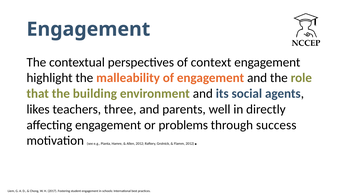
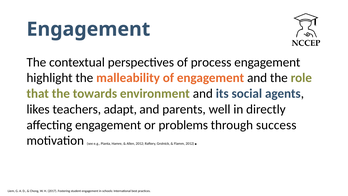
context: context -> process
building: building -> towards
three: three -> adapt
